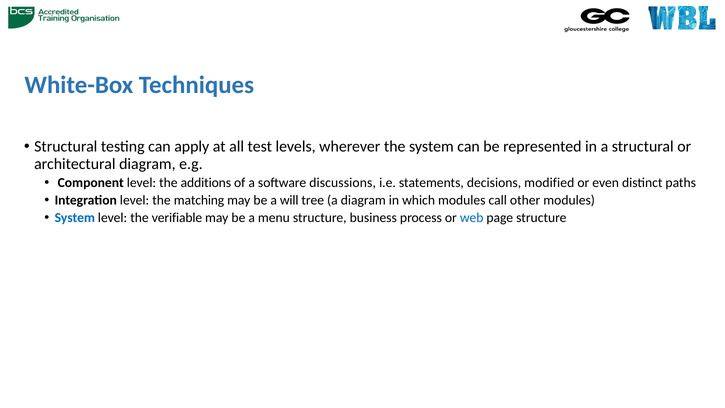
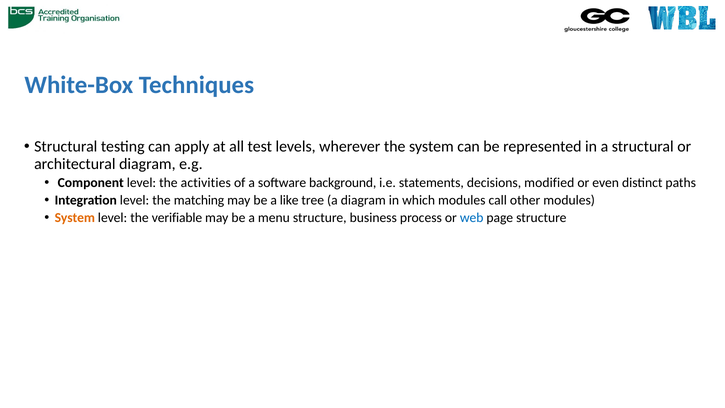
additions: additions -> activities
discussions: discussions -> background
will: will -> like
System at (75, 217) colour: blue -> orange
